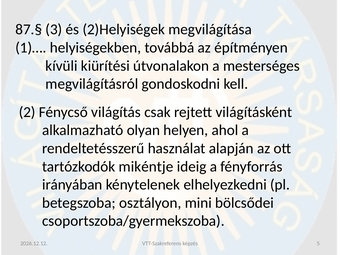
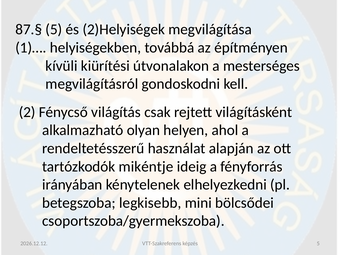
87.§ 3: 3 -> 5
osztályon: osztályon -> legkisebb
